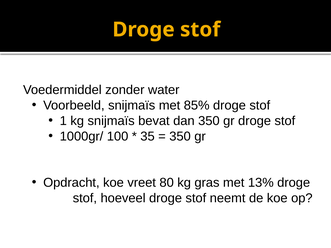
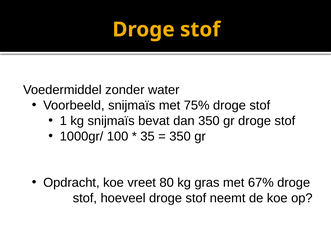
85%: 85% -> 75%
13%: 13% -> 67%
